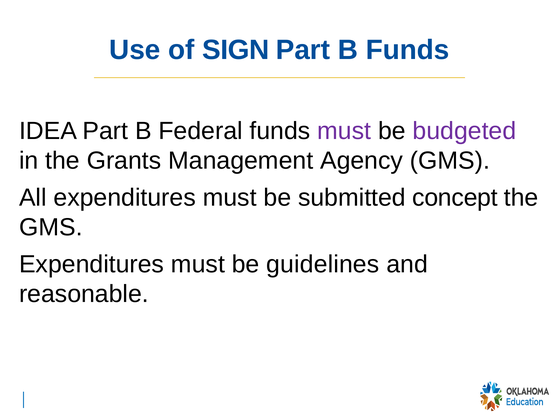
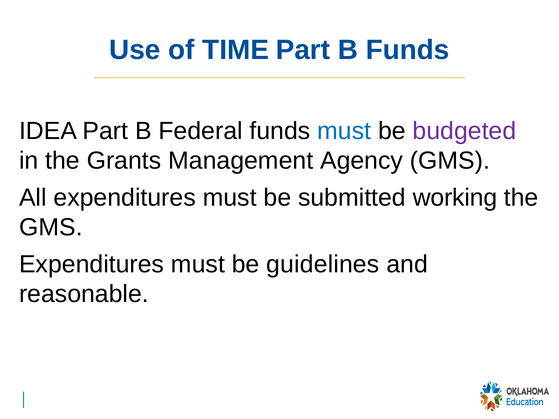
SIGN: SIGN -> TIME
must at (344, 131) colour: purple -> blue
concept: concept -> working
